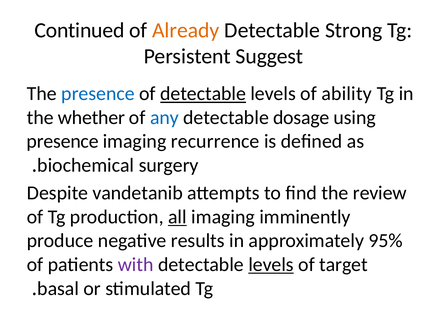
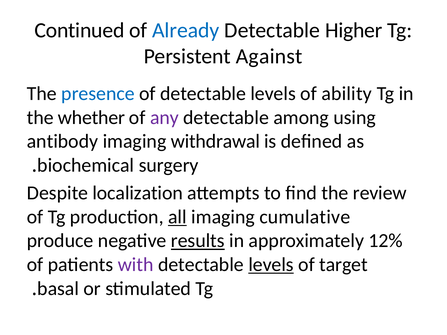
Already colour: orange -> blue
Strong: Strong -> Higher
Suggest: Suggest -> Against
detectable at (203, 94) underline: present -> none
any colour: blue -> purple
dosage: dosage -> among
presence at (63, 142): presence -> antibody
recurrence: recurrence -> withdrawal
vandetanib: vandetanib -> localization
imminently: imminently -> cumulative
results underline: none -> present
95%: 95% -> 12%
